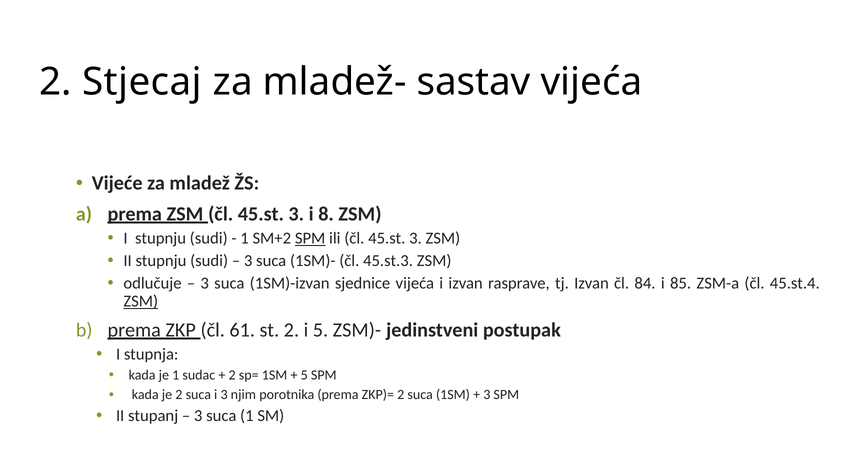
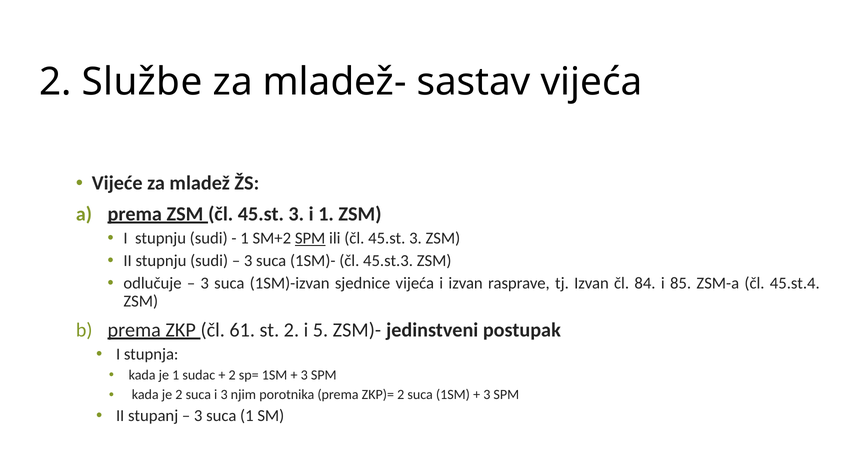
Stjecaj: Stjecaj -> Službe
i 8: 8 -> 1
ZSM at (141, 301) underline: present -> none
5 at (304, 375): 5 -> 3
